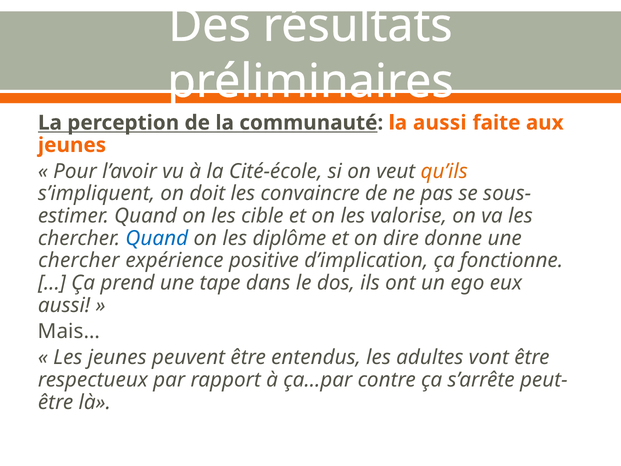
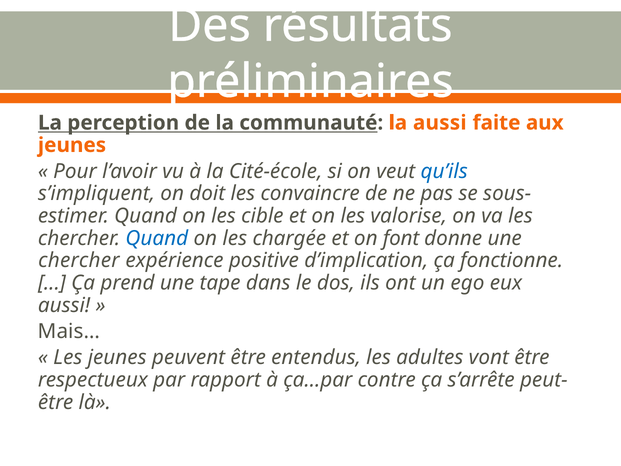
qu’ils colour: orange -> blue
diplôme: diplôme -> chargée
dire: dire -> font
